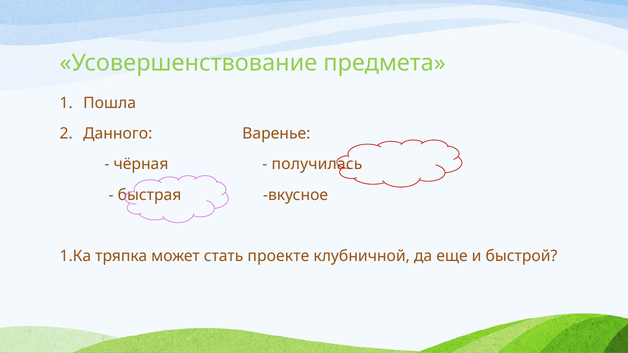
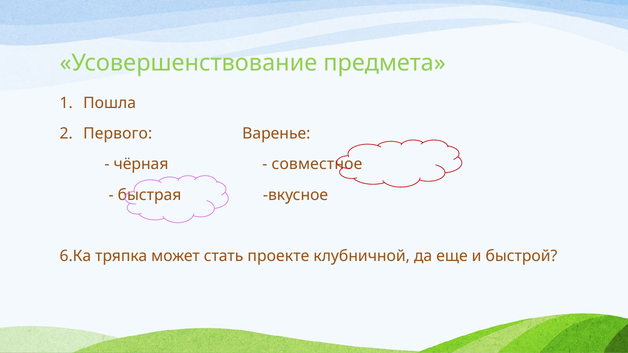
Данного: Данного -> Первого
получилась: получилась -> совместное
1.Ка: 1.Ка -> 6.Ка
